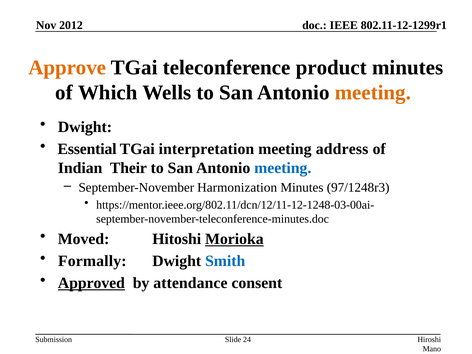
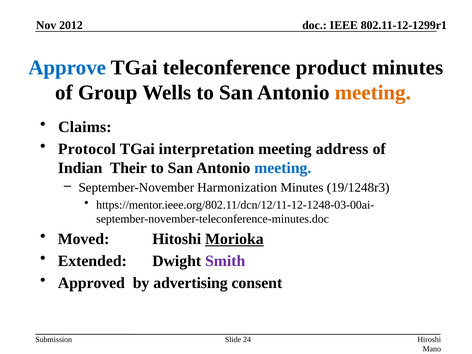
Approve colour: orange -> blue
Which: Which -> Group
Dwight at (85, 127): Dwight -> Claims
Essential: Essential -> Protocol
97/1248r3: 97/1248r3 -> 19/1248r3
Formally: Formally -> Extended
Smith colour: blue -> purple
Approved underline: present -> none
attendance: attendance -> advertising
